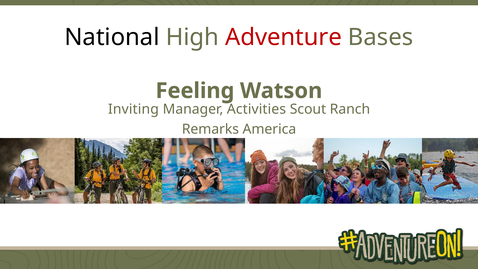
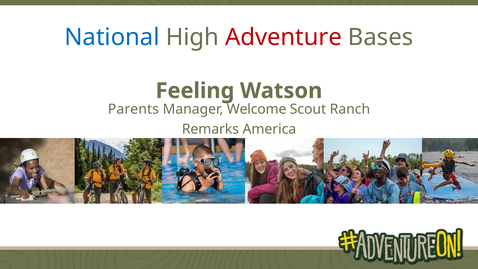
National colour: black -> blue
Inviting: Inviting -> Parents
Activities: Activities -> Welcome
